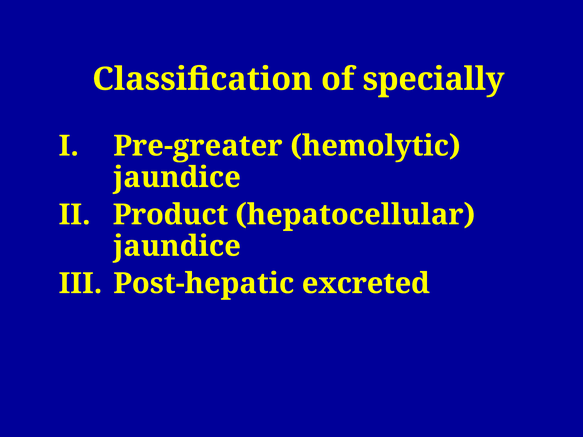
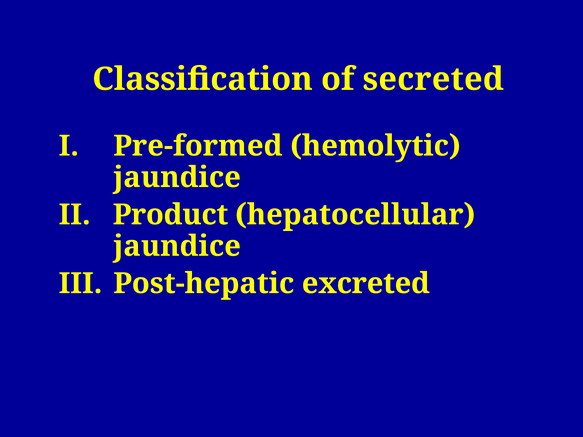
specially: specially -> secreted
Pre-greater: Pre-greater -> Pre-formed
